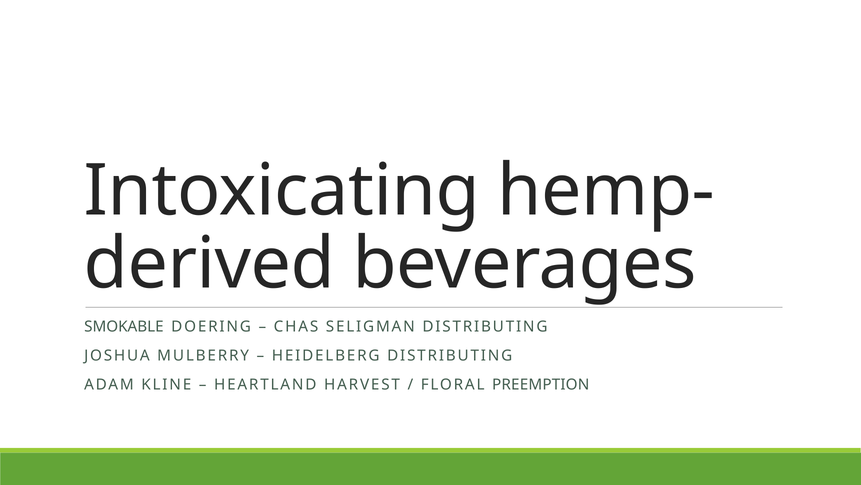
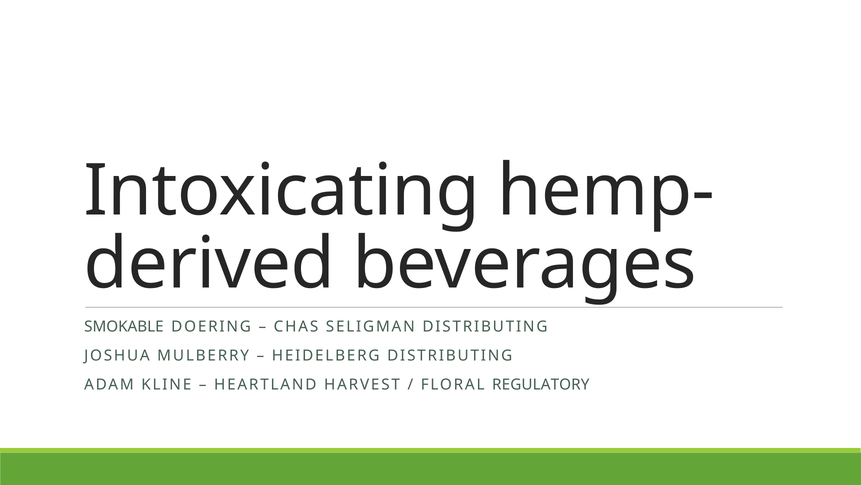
PREEMPTION: PREEMPTION -> REGULATORY
